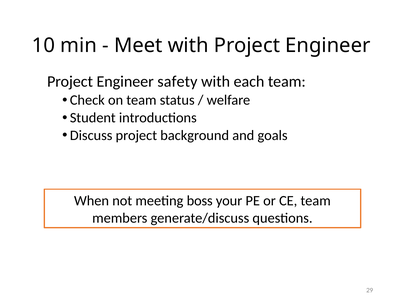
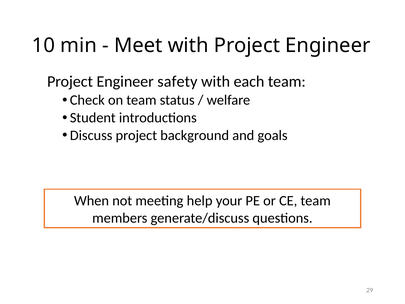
boss: boss -> help
